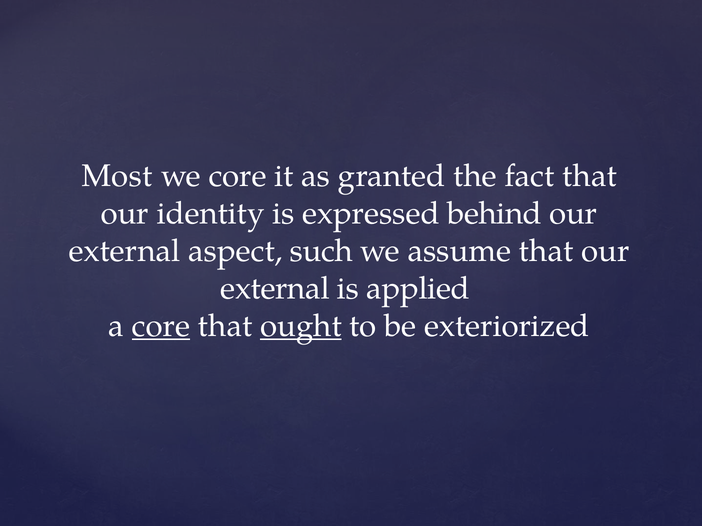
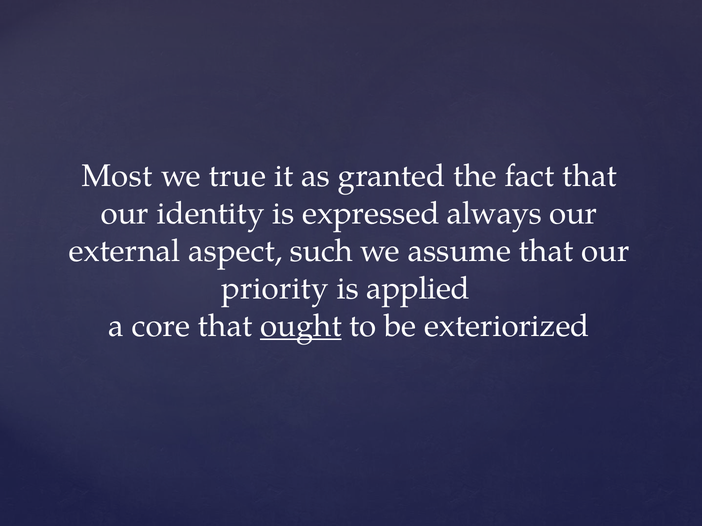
we core: core -> true
behind: behind -> always
external at (275, 289): external -> priority
core at (161, 326) underline: present -> none
